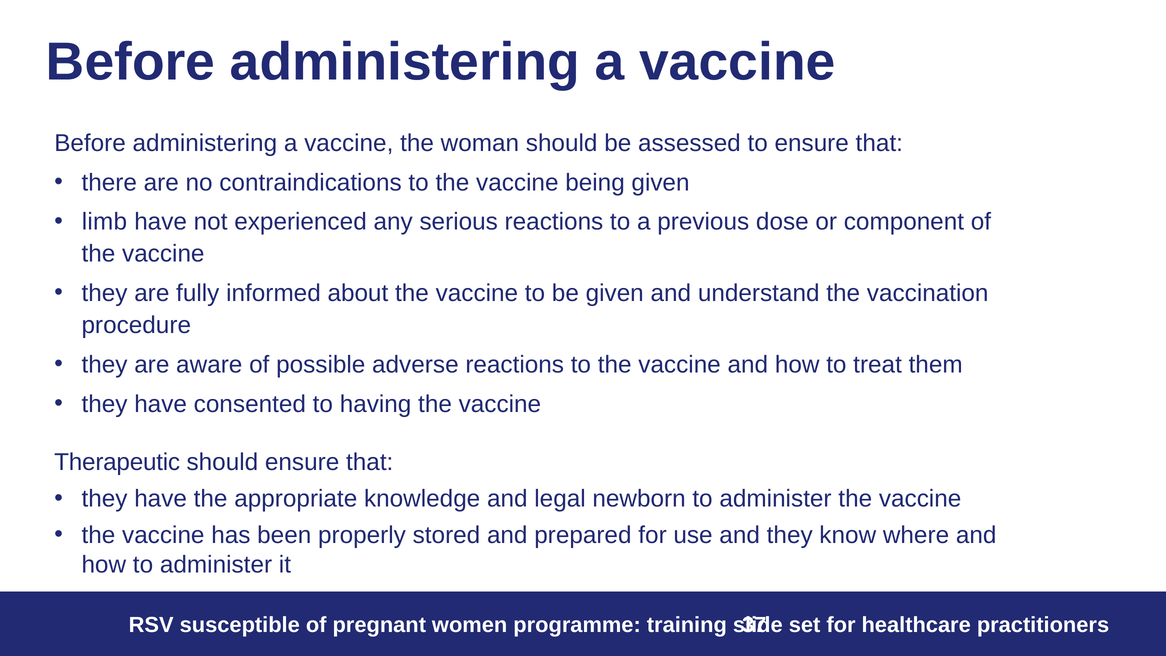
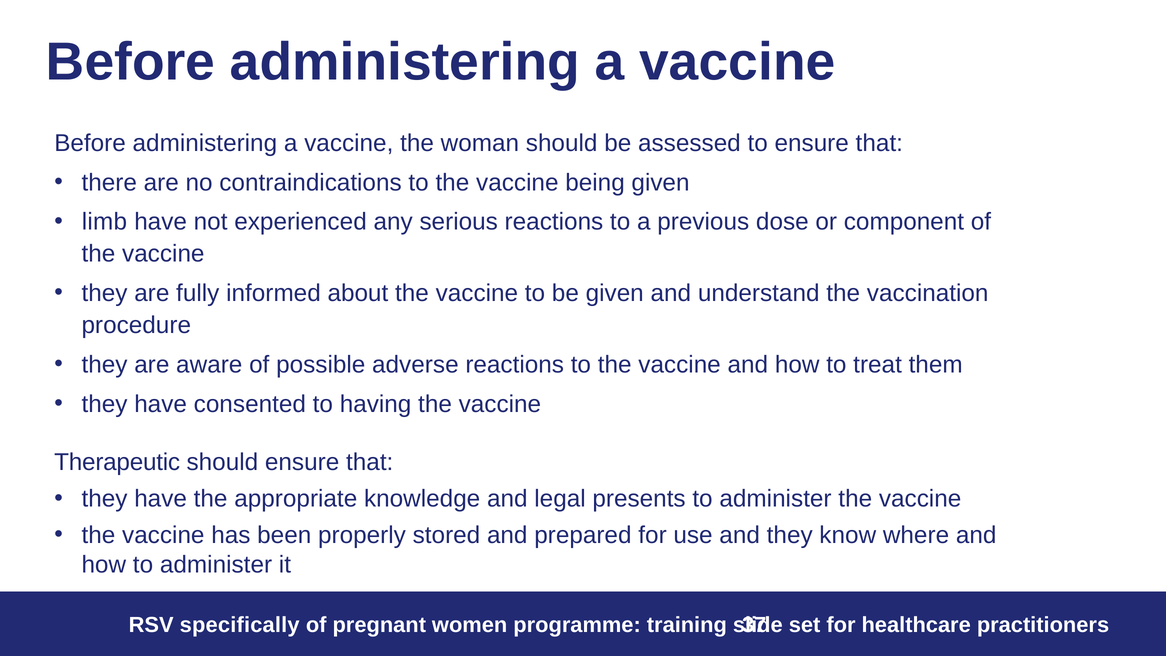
newborn: newborn -> presents
susceptible: susceptible -> specifically
